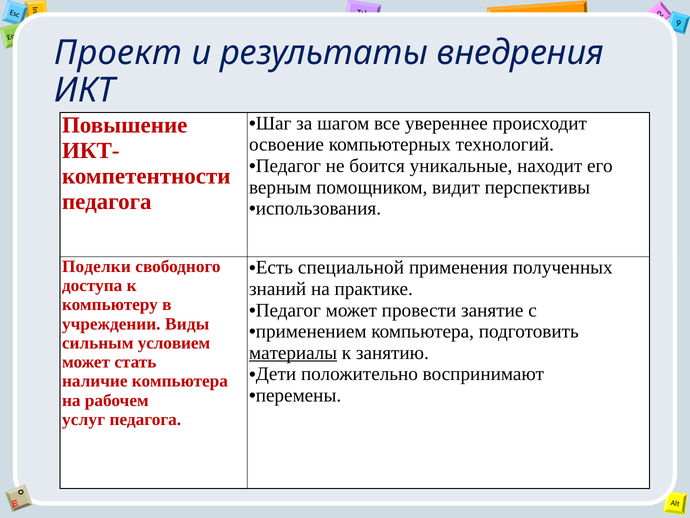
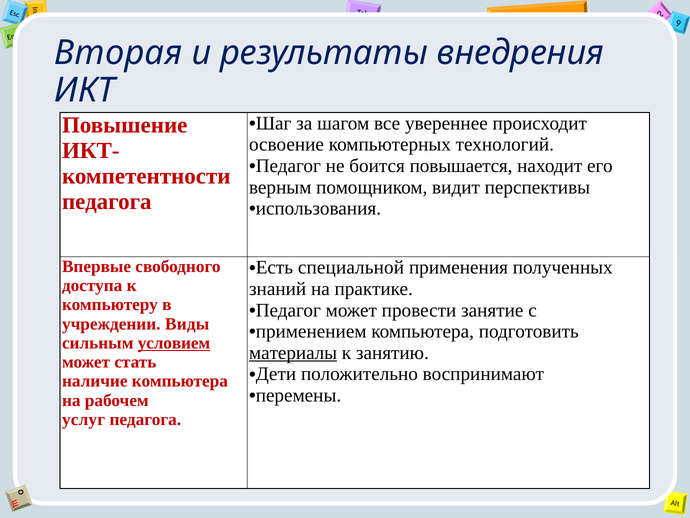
Проект: Проект -> Вторая
уникальные: уникальные -> повышается
Поделки: Поделки -> Впервые
условием underline: none -> present
